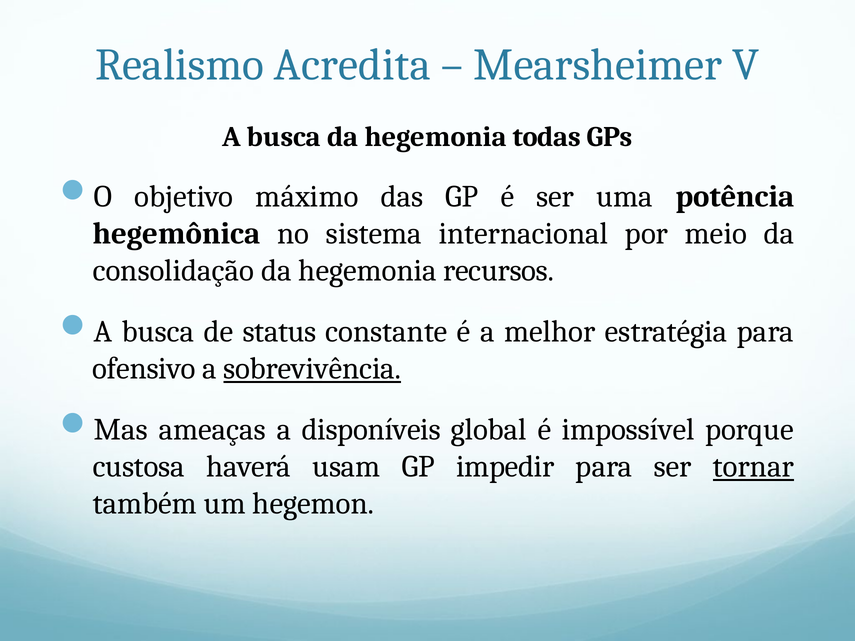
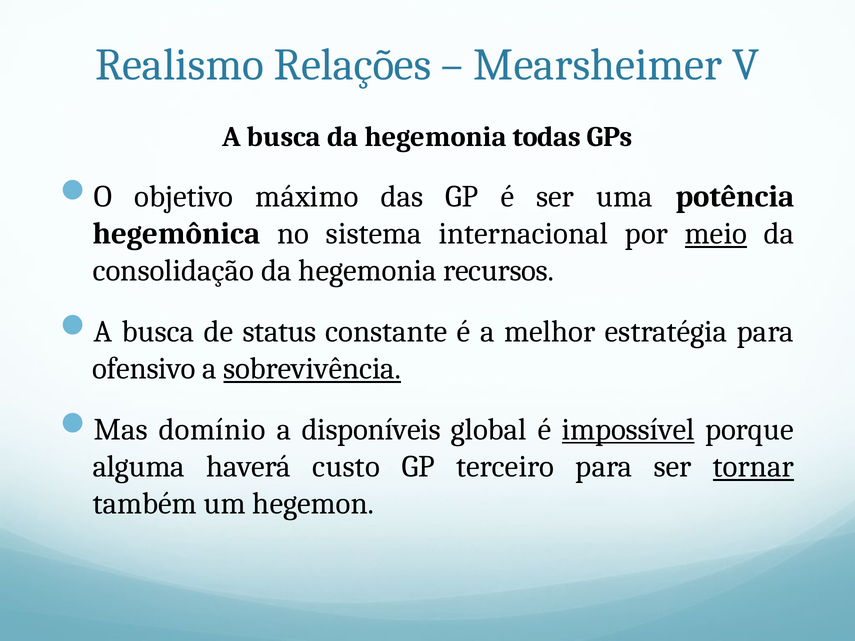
Acredita: Acredita -> Relações
meio underline: none -> present
ameaças: ameaças -> domínio
impossível underline: none -> present
custosa: custosa -> alguma
usam: usam -> custo
impedir: impedir -> terceiro
